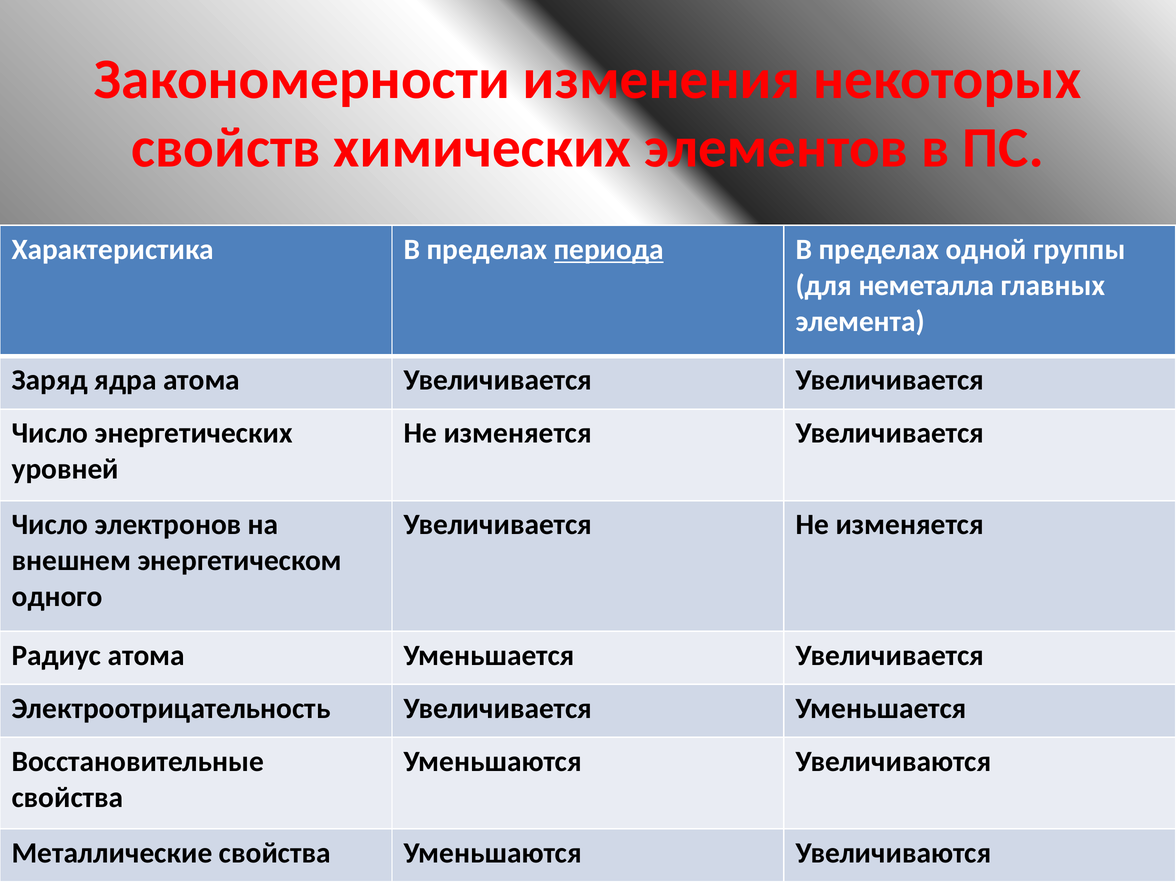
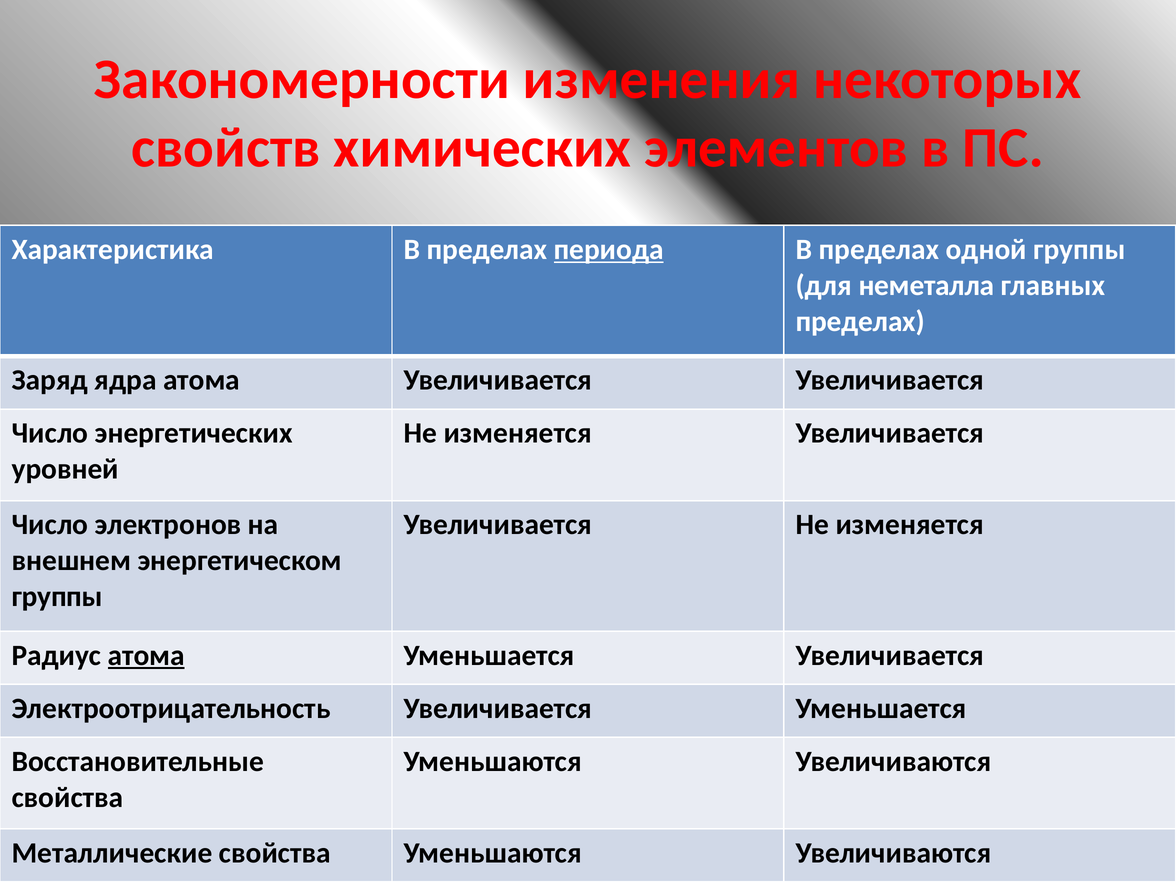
элемента at (860, 321): элемента -> пределах
одного at (57, 597): одного -> группы
атома at (146, 655) underline: none -> present
